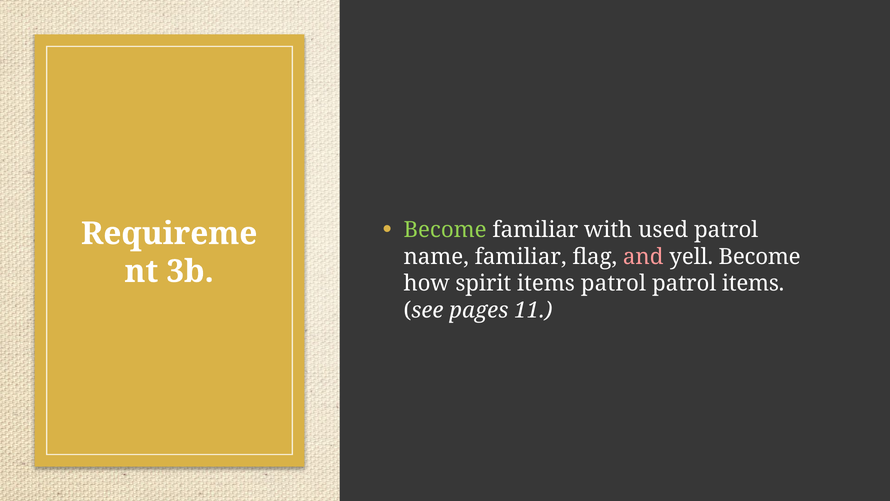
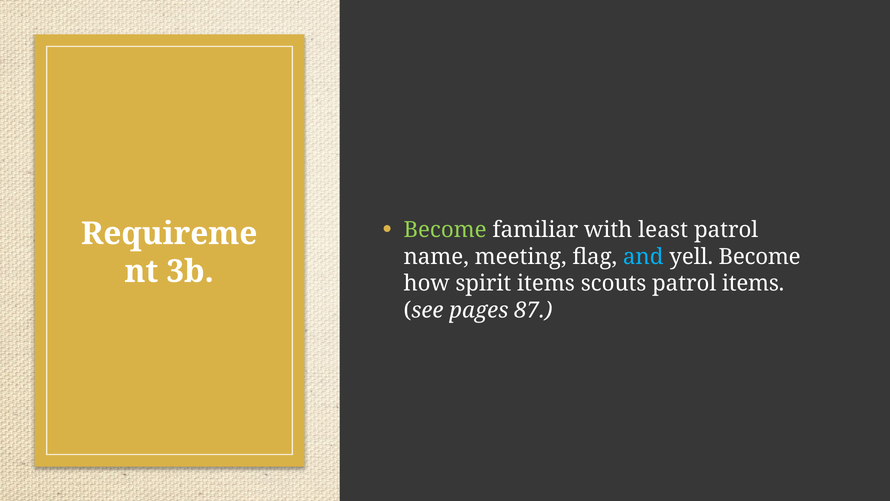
used: used -> least
name familiar: familiar -> meeting
and colour: pink -> light blue
items patrol: patrol -> scouts
11: 11 -> 87
